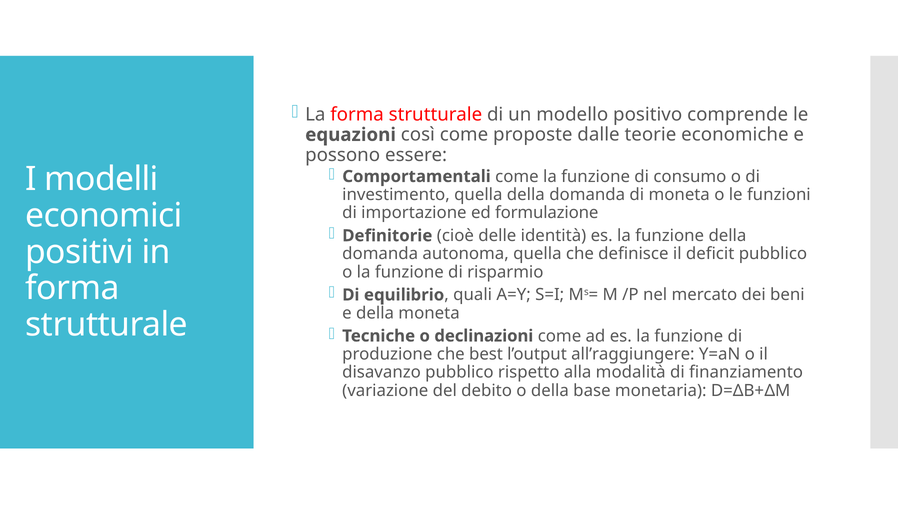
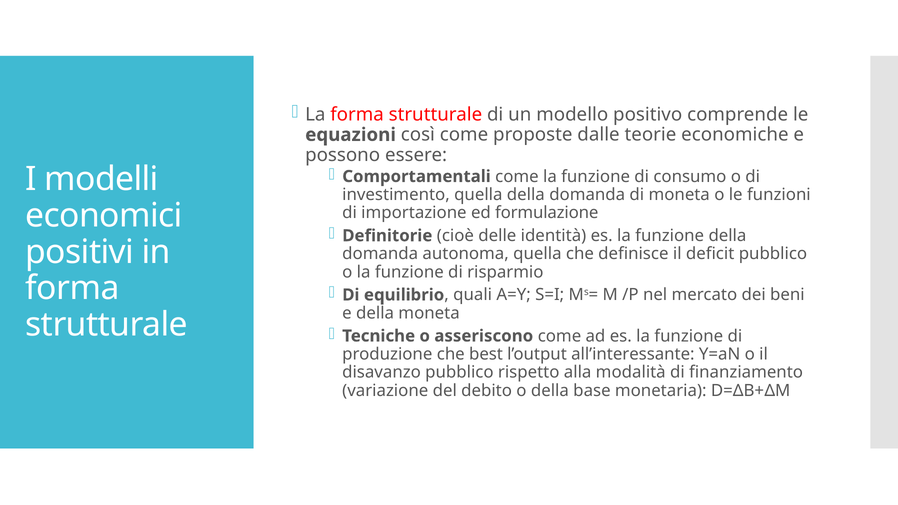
declinazioni: declinazioni -> asseriscono
all’raggiungere: all’raggiungere -> all’interessante
